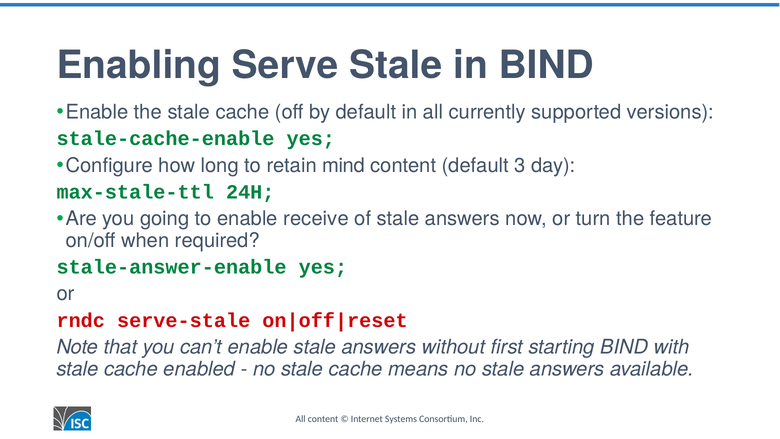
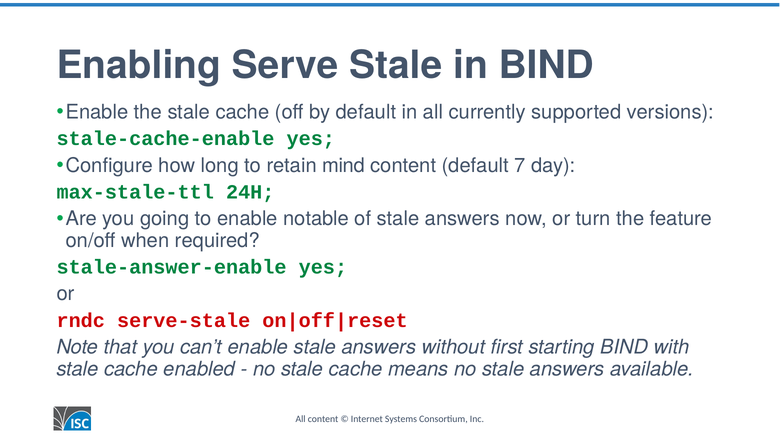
3: 3 -> 7
receive: receive -> notable
